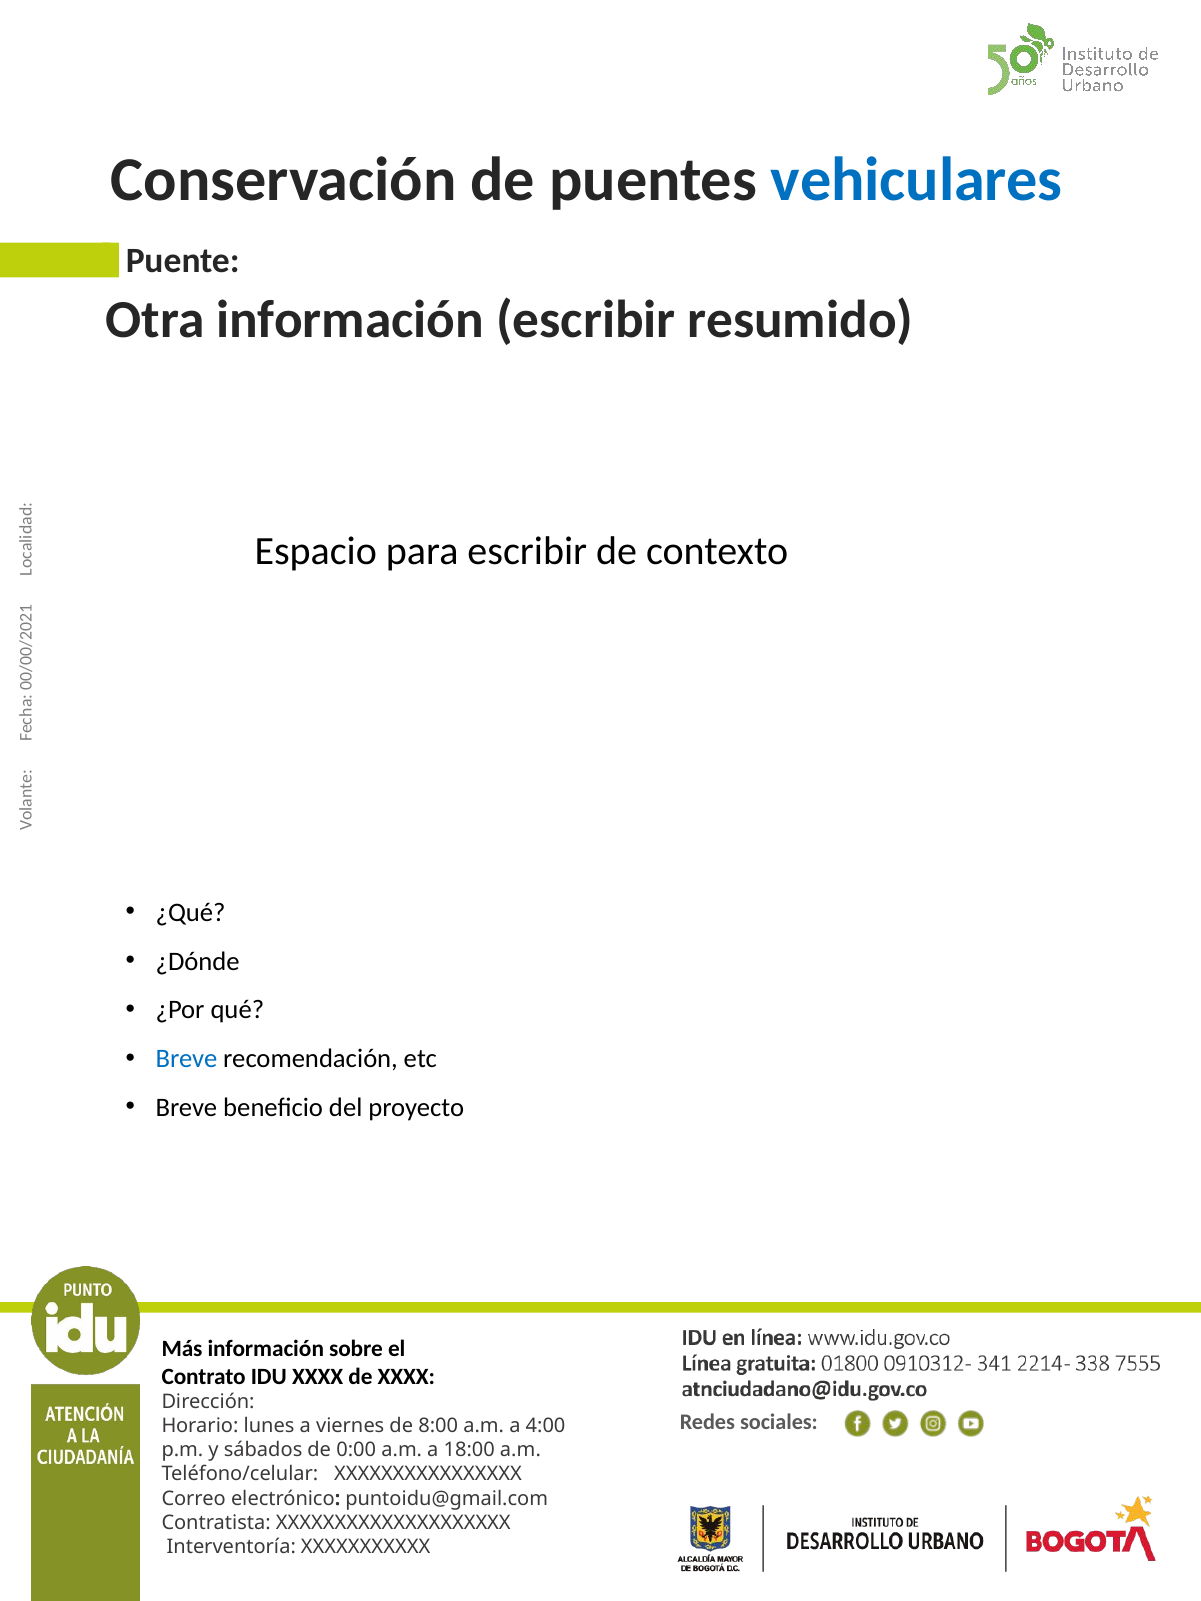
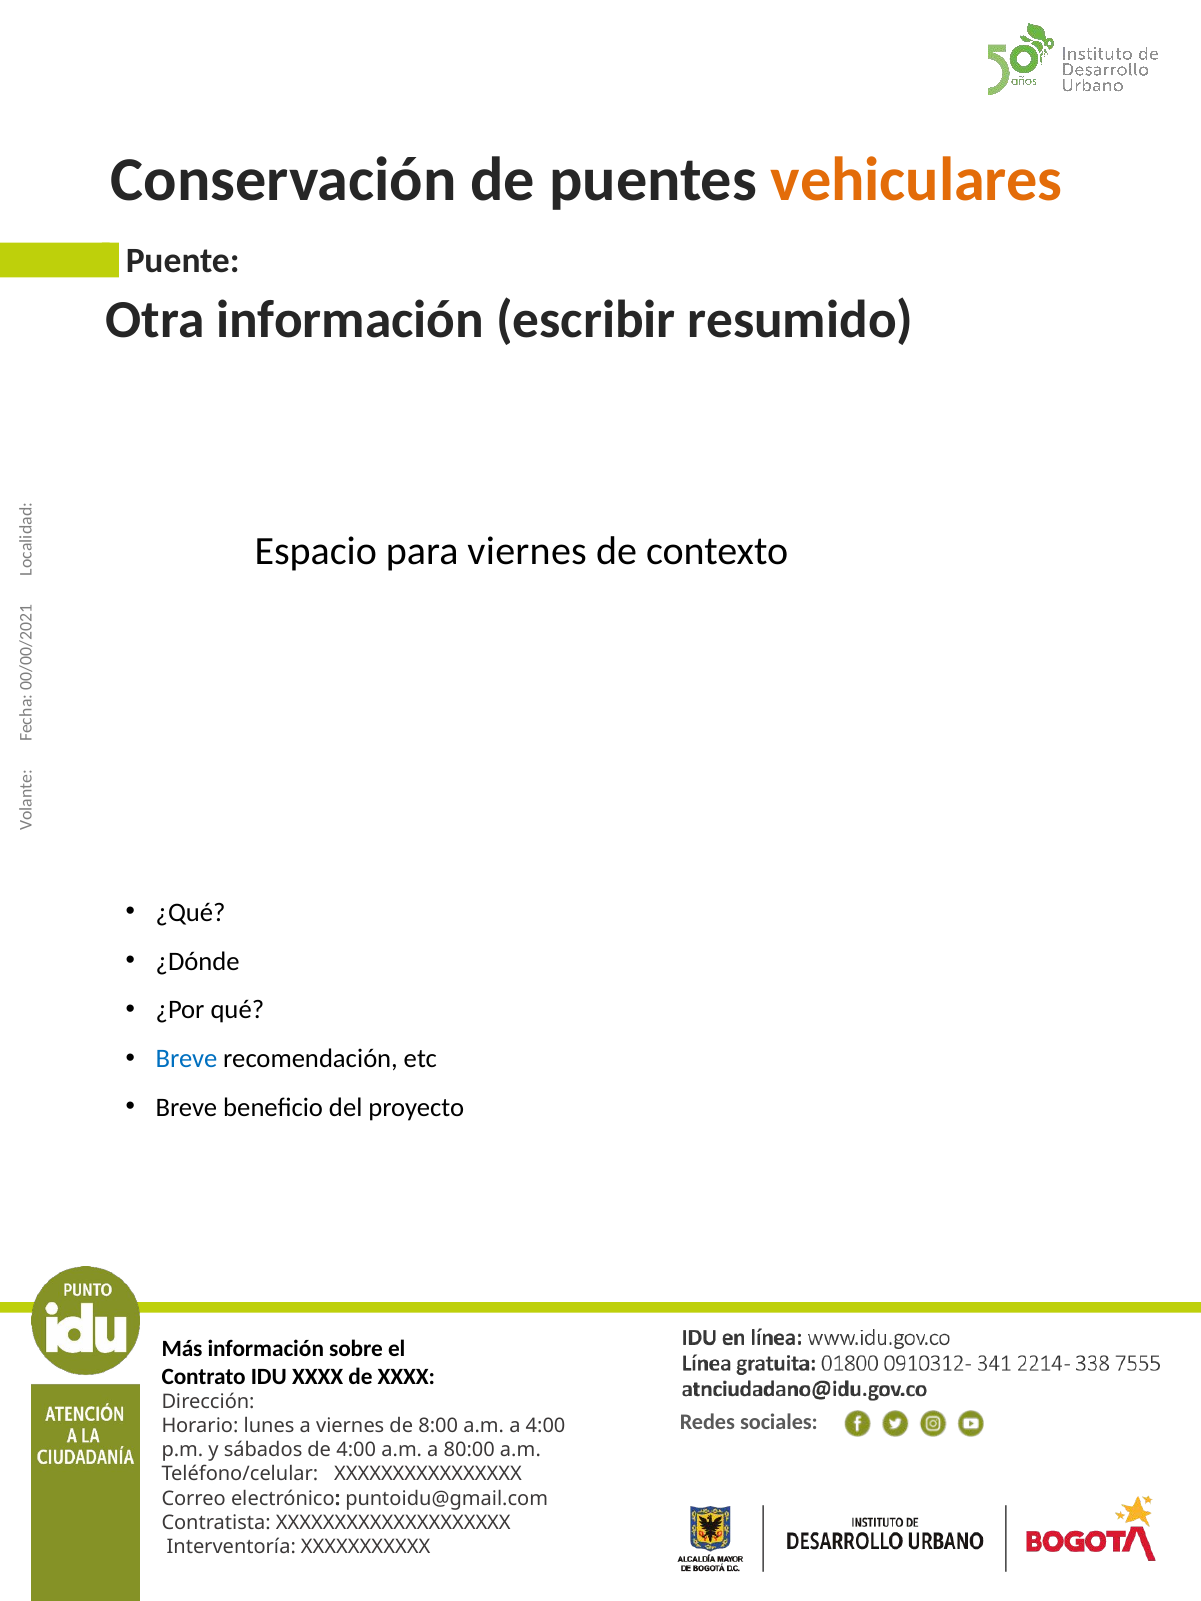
vehiculares colour: blue -> orange
para escribir: escribir -> viernes
de 0:00: 0:00 -> 4:00
18:00: 18:00 -> 80:00
